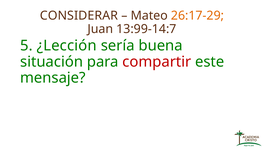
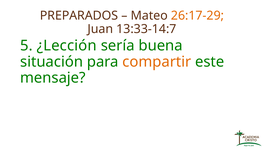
CONSIDERAR: CONSIDERAR -> PREPARADOS
13:99-14:7: 13:99-14:7 -> 13:33-14:7
compartir colour: red -> orange
